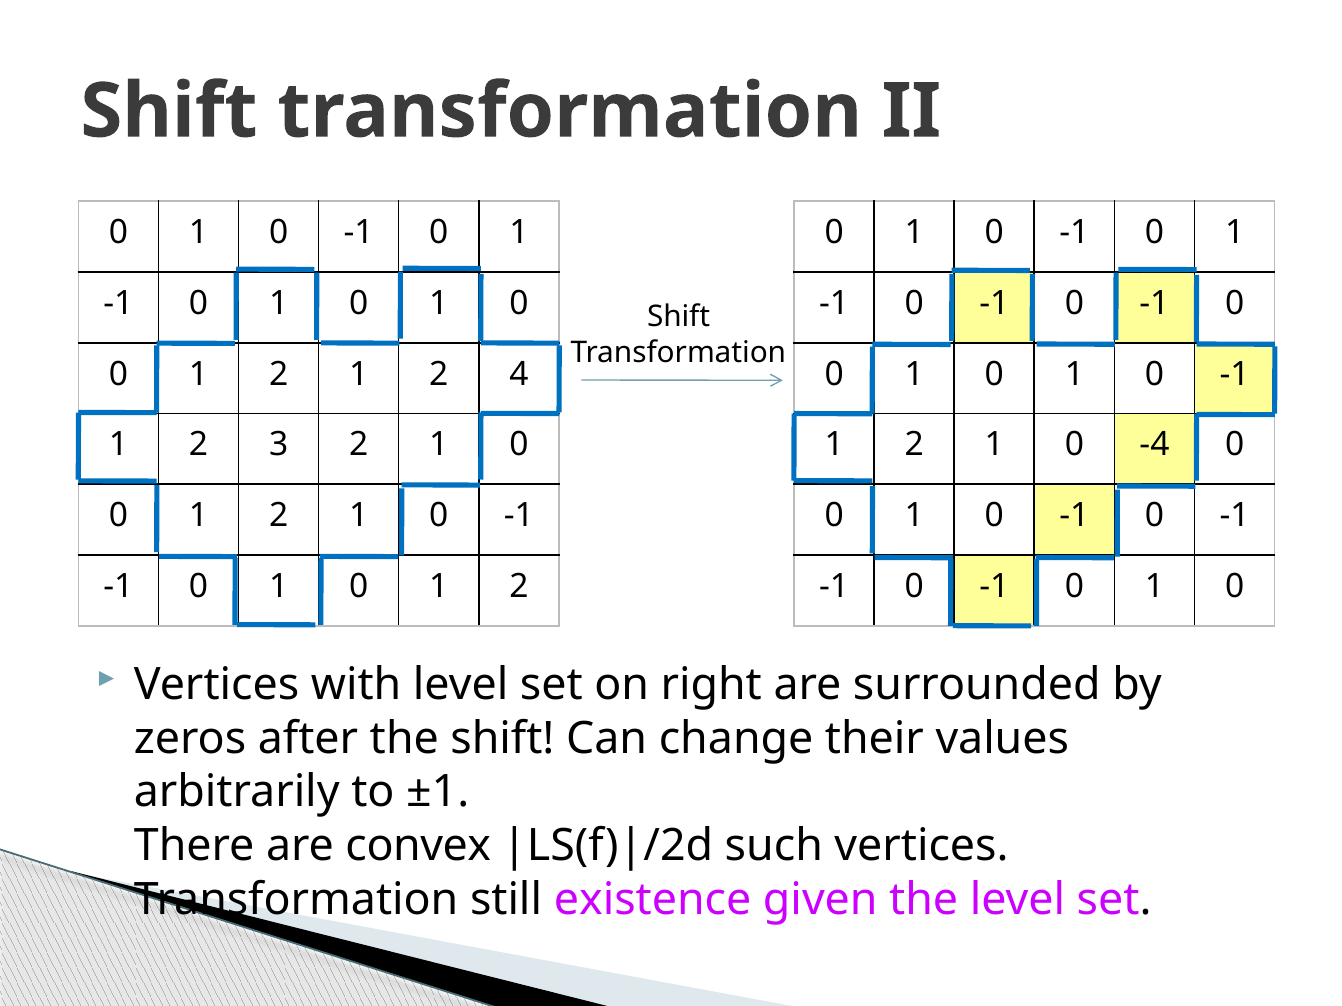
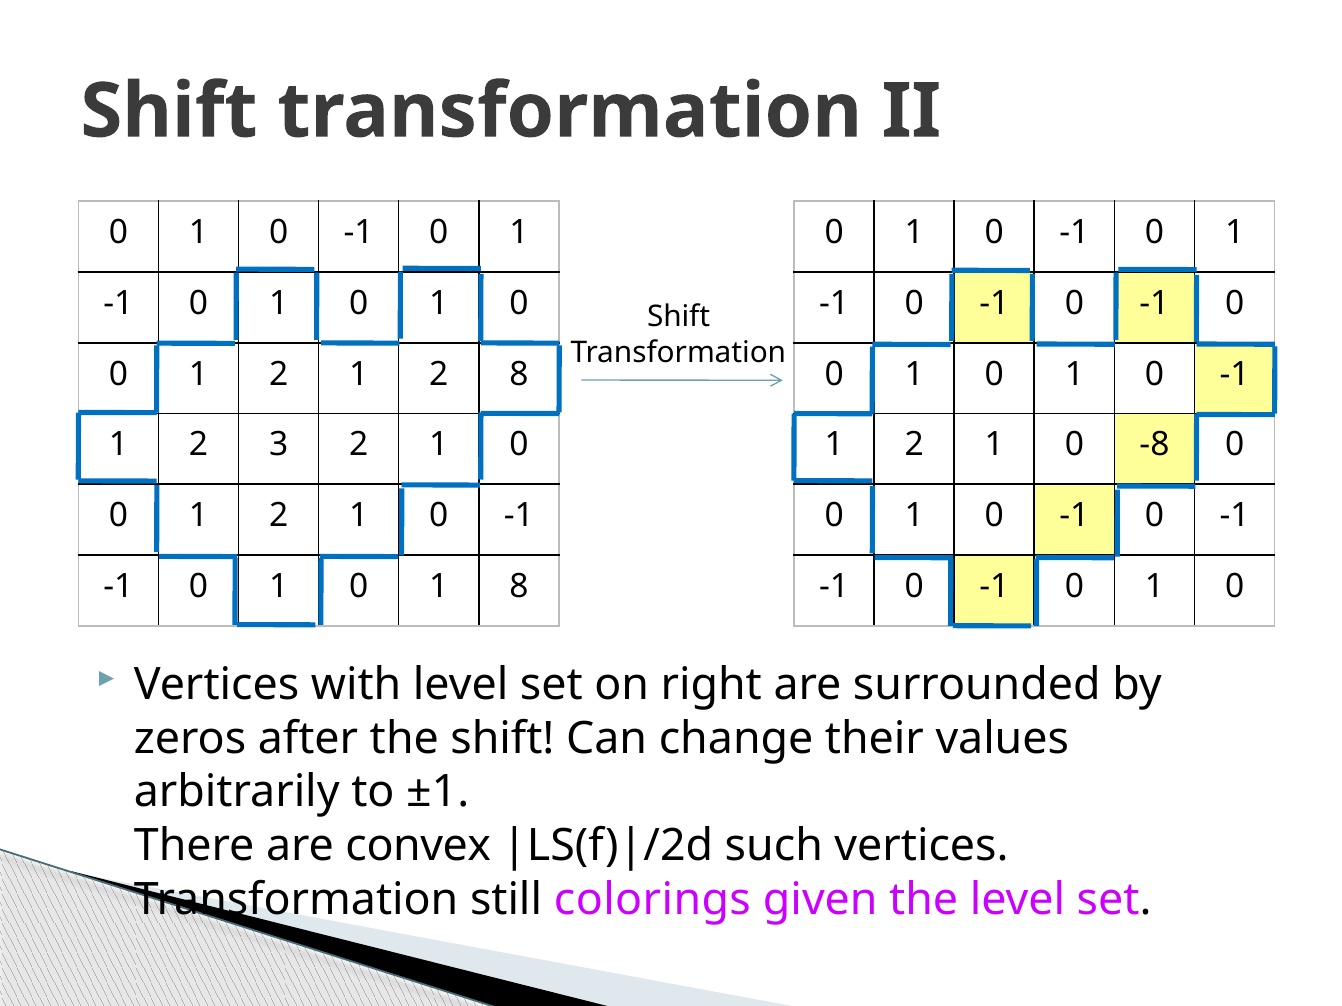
2 4: 4 -> 8
-4: -4 -> -8
1 0 1 2: 2 -> 8
existence: existence -> colorings
